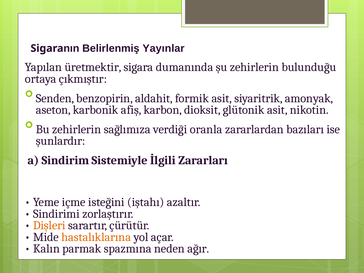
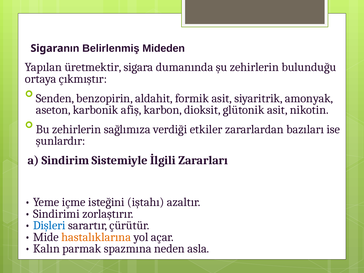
Yayınlar: Yayınlar -> Mideden
oranla: oranla -> etkiler
Dişleri colour: orange -> blue
ağır: ağır -> asla
